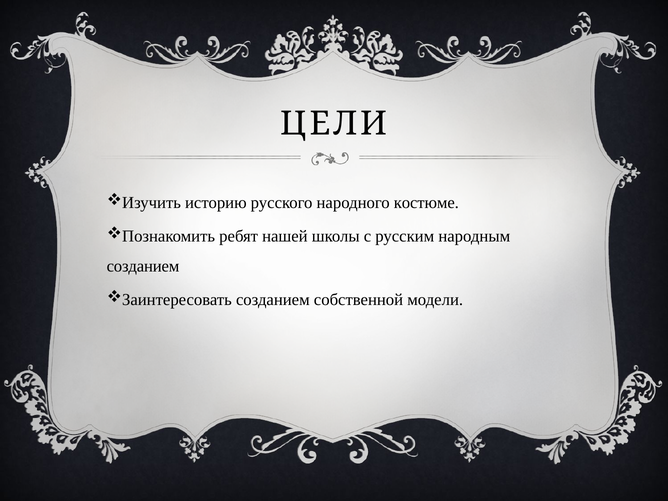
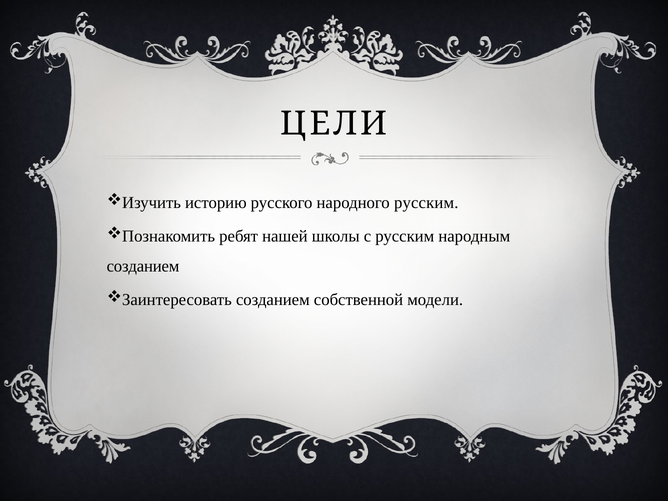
народного костюме: костюме -> русским
